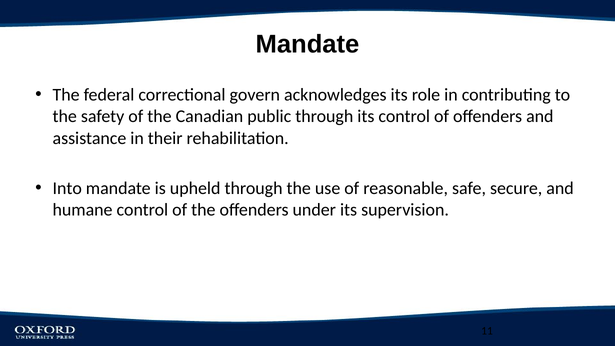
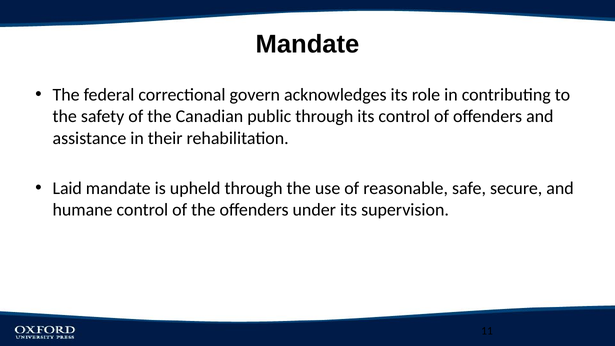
Into: Into -> Laid
